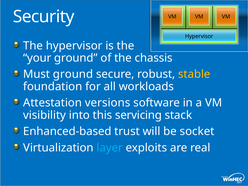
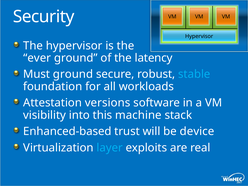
your: your -> ever
chassis: chassis -> latency
stable colour: yellow -> light blue
servicing: servicing -> machine
socket: socket -> device
